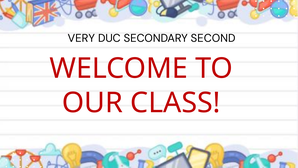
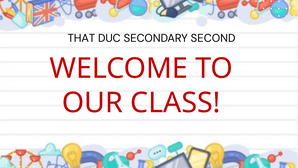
VERY: VERY -> THAT
